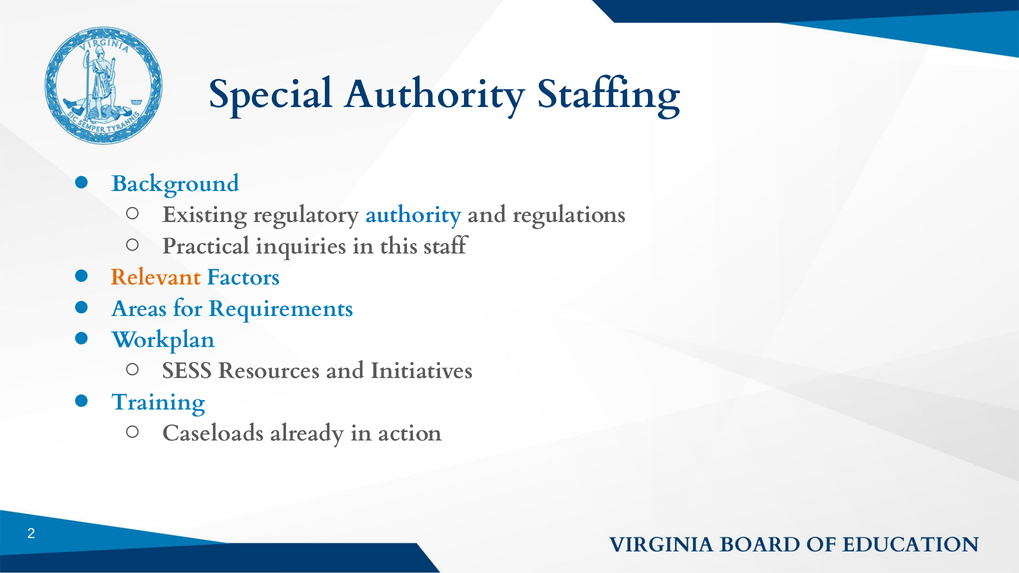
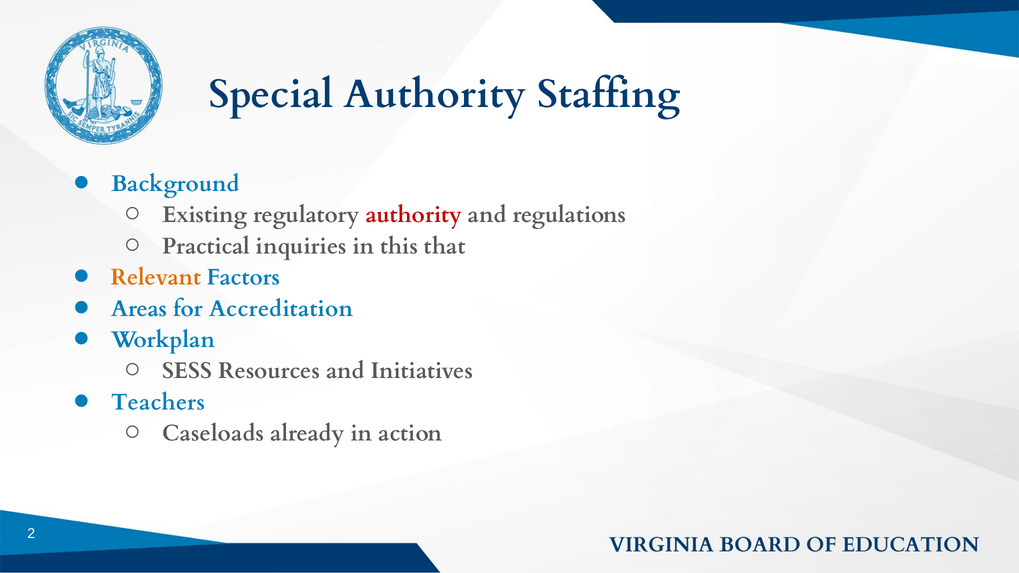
authority at (414, 215) colour: blue -> red
staff: staff -> that
Requirements: Requirements -> Accreditation
Training: Training -> Teachers
